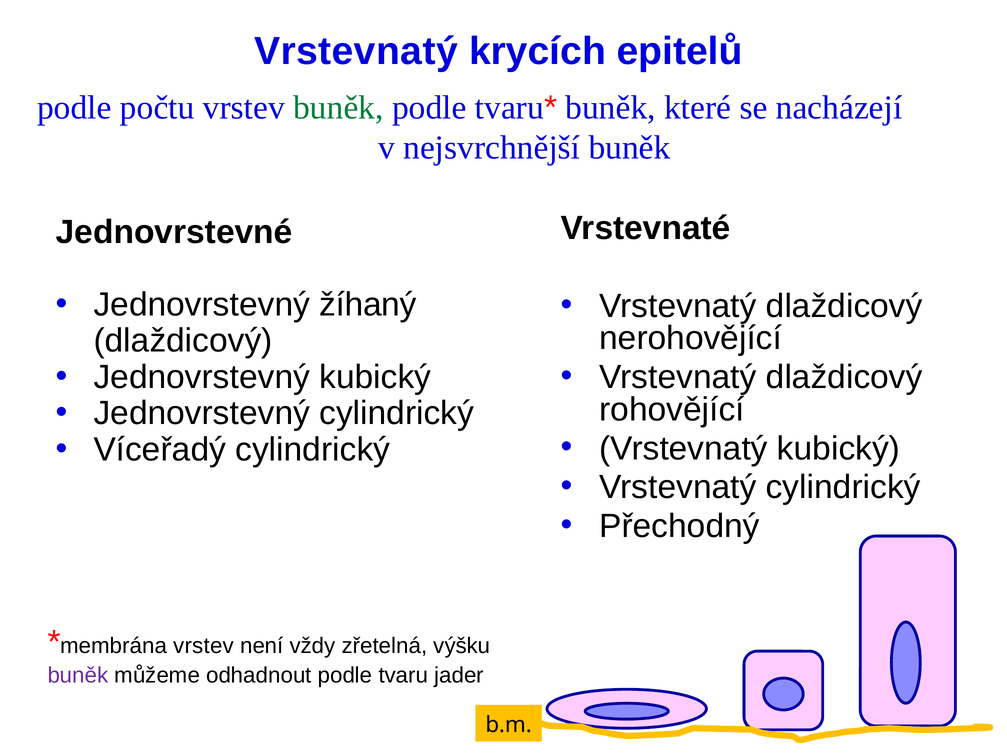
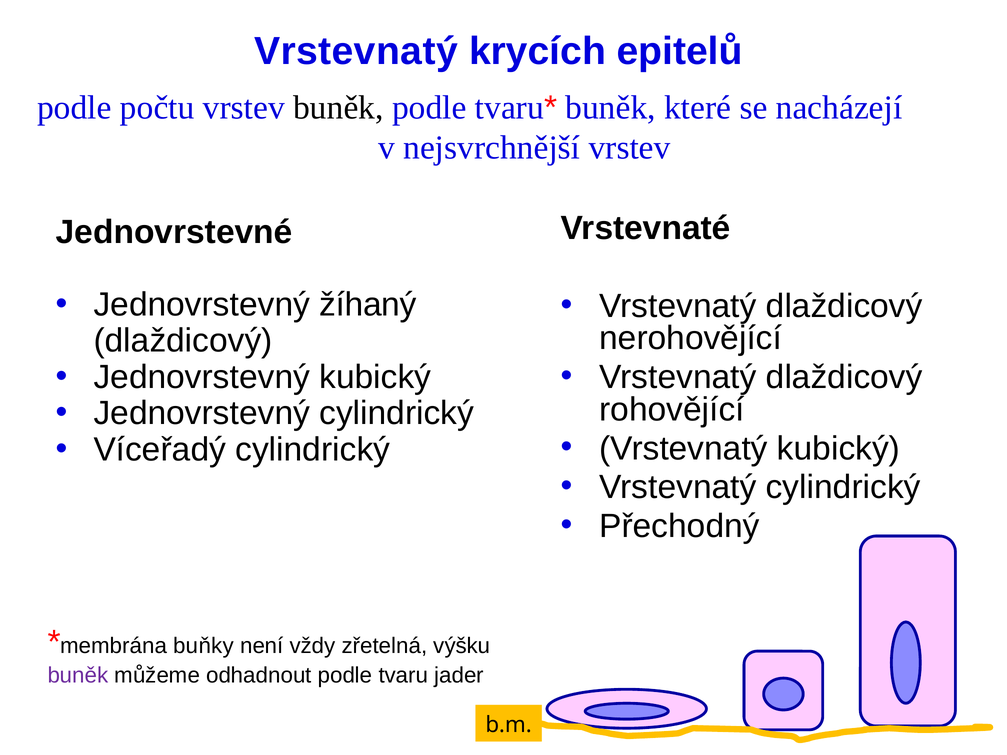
buněk at (338, 108) colour: green -> black
nejsvrchnější buněk: buněk -> vrstev
membrána vrstev: vrstev -> buňky
